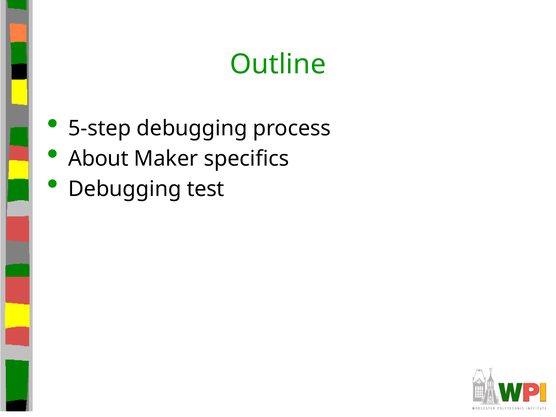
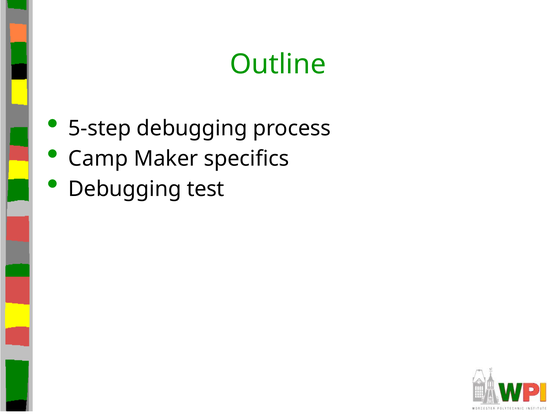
About: About -> Camp
